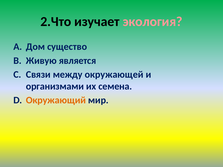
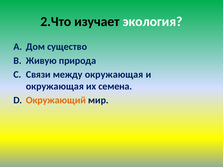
экология colour: pink -> white
является: является -> природа
между окружающей: окружающей -> окружающая
организмами at (55, 86): организмами -> окружающая
